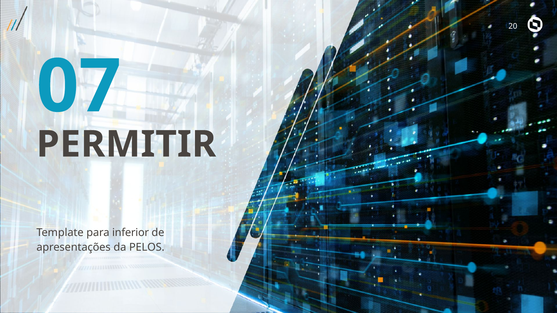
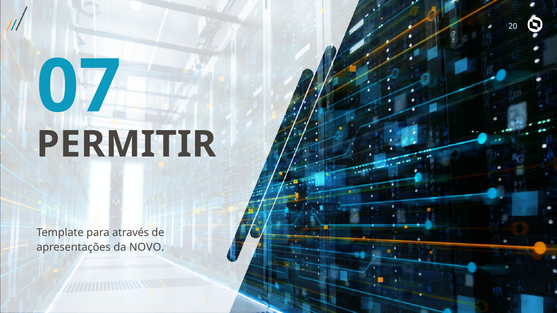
inferior: inferior -> através
PELOS: PELOS -> NOVO
